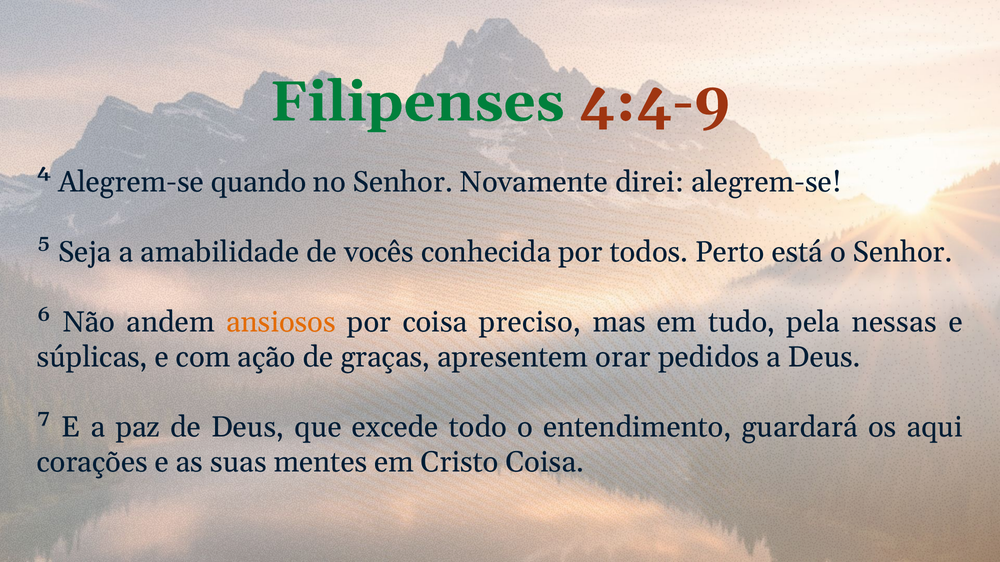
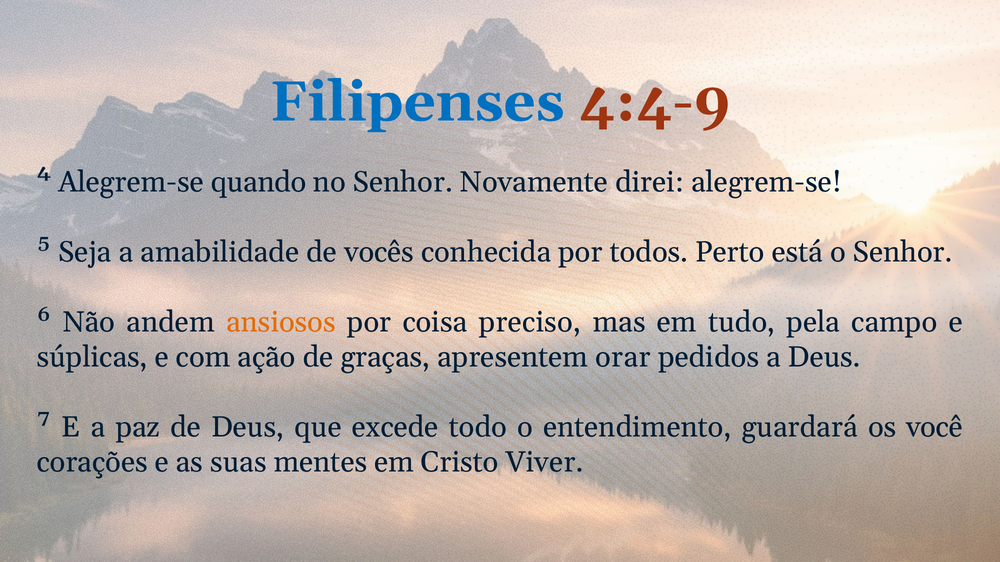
Filipenses colour: green -> blue
nessas: nessas -> campo
aqui: aqui -> você
Cristo Coisa: Coisa -> Viver
